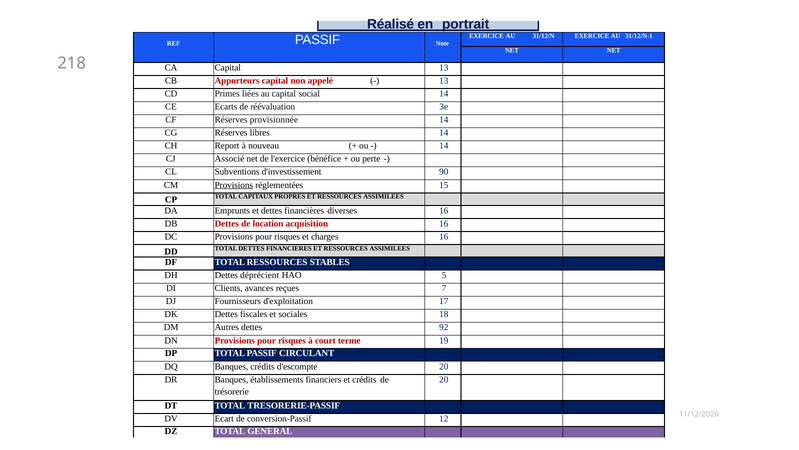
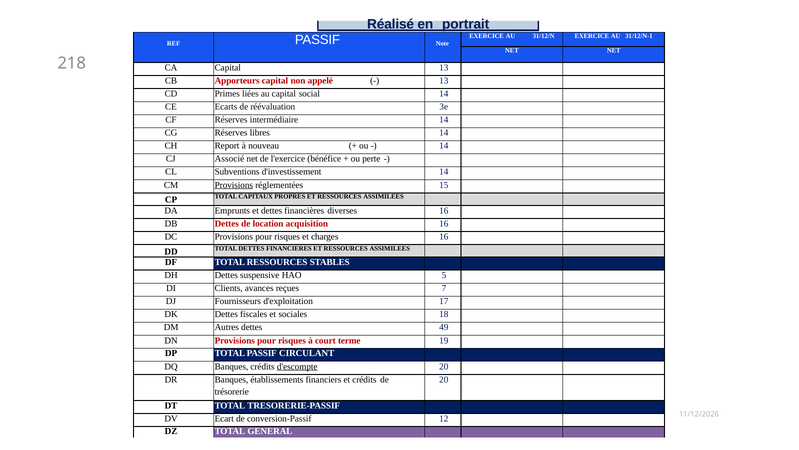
provisionnée: provisionnée -> intermédiaire
d'investissement 90: 90 -> 14
déprécient: déprécient -> suspensive
92: 92 -> 49
d'escompte underline: none -> present
